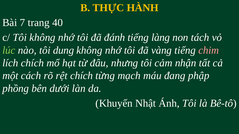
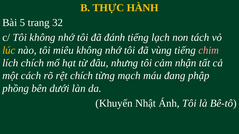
7: 7 -> 5
40: 40 -> 32
làng: làng -> lạch
lúc colour: light green -> yellow
dung: dung -> miêu
vàng: vàng -> vùng
